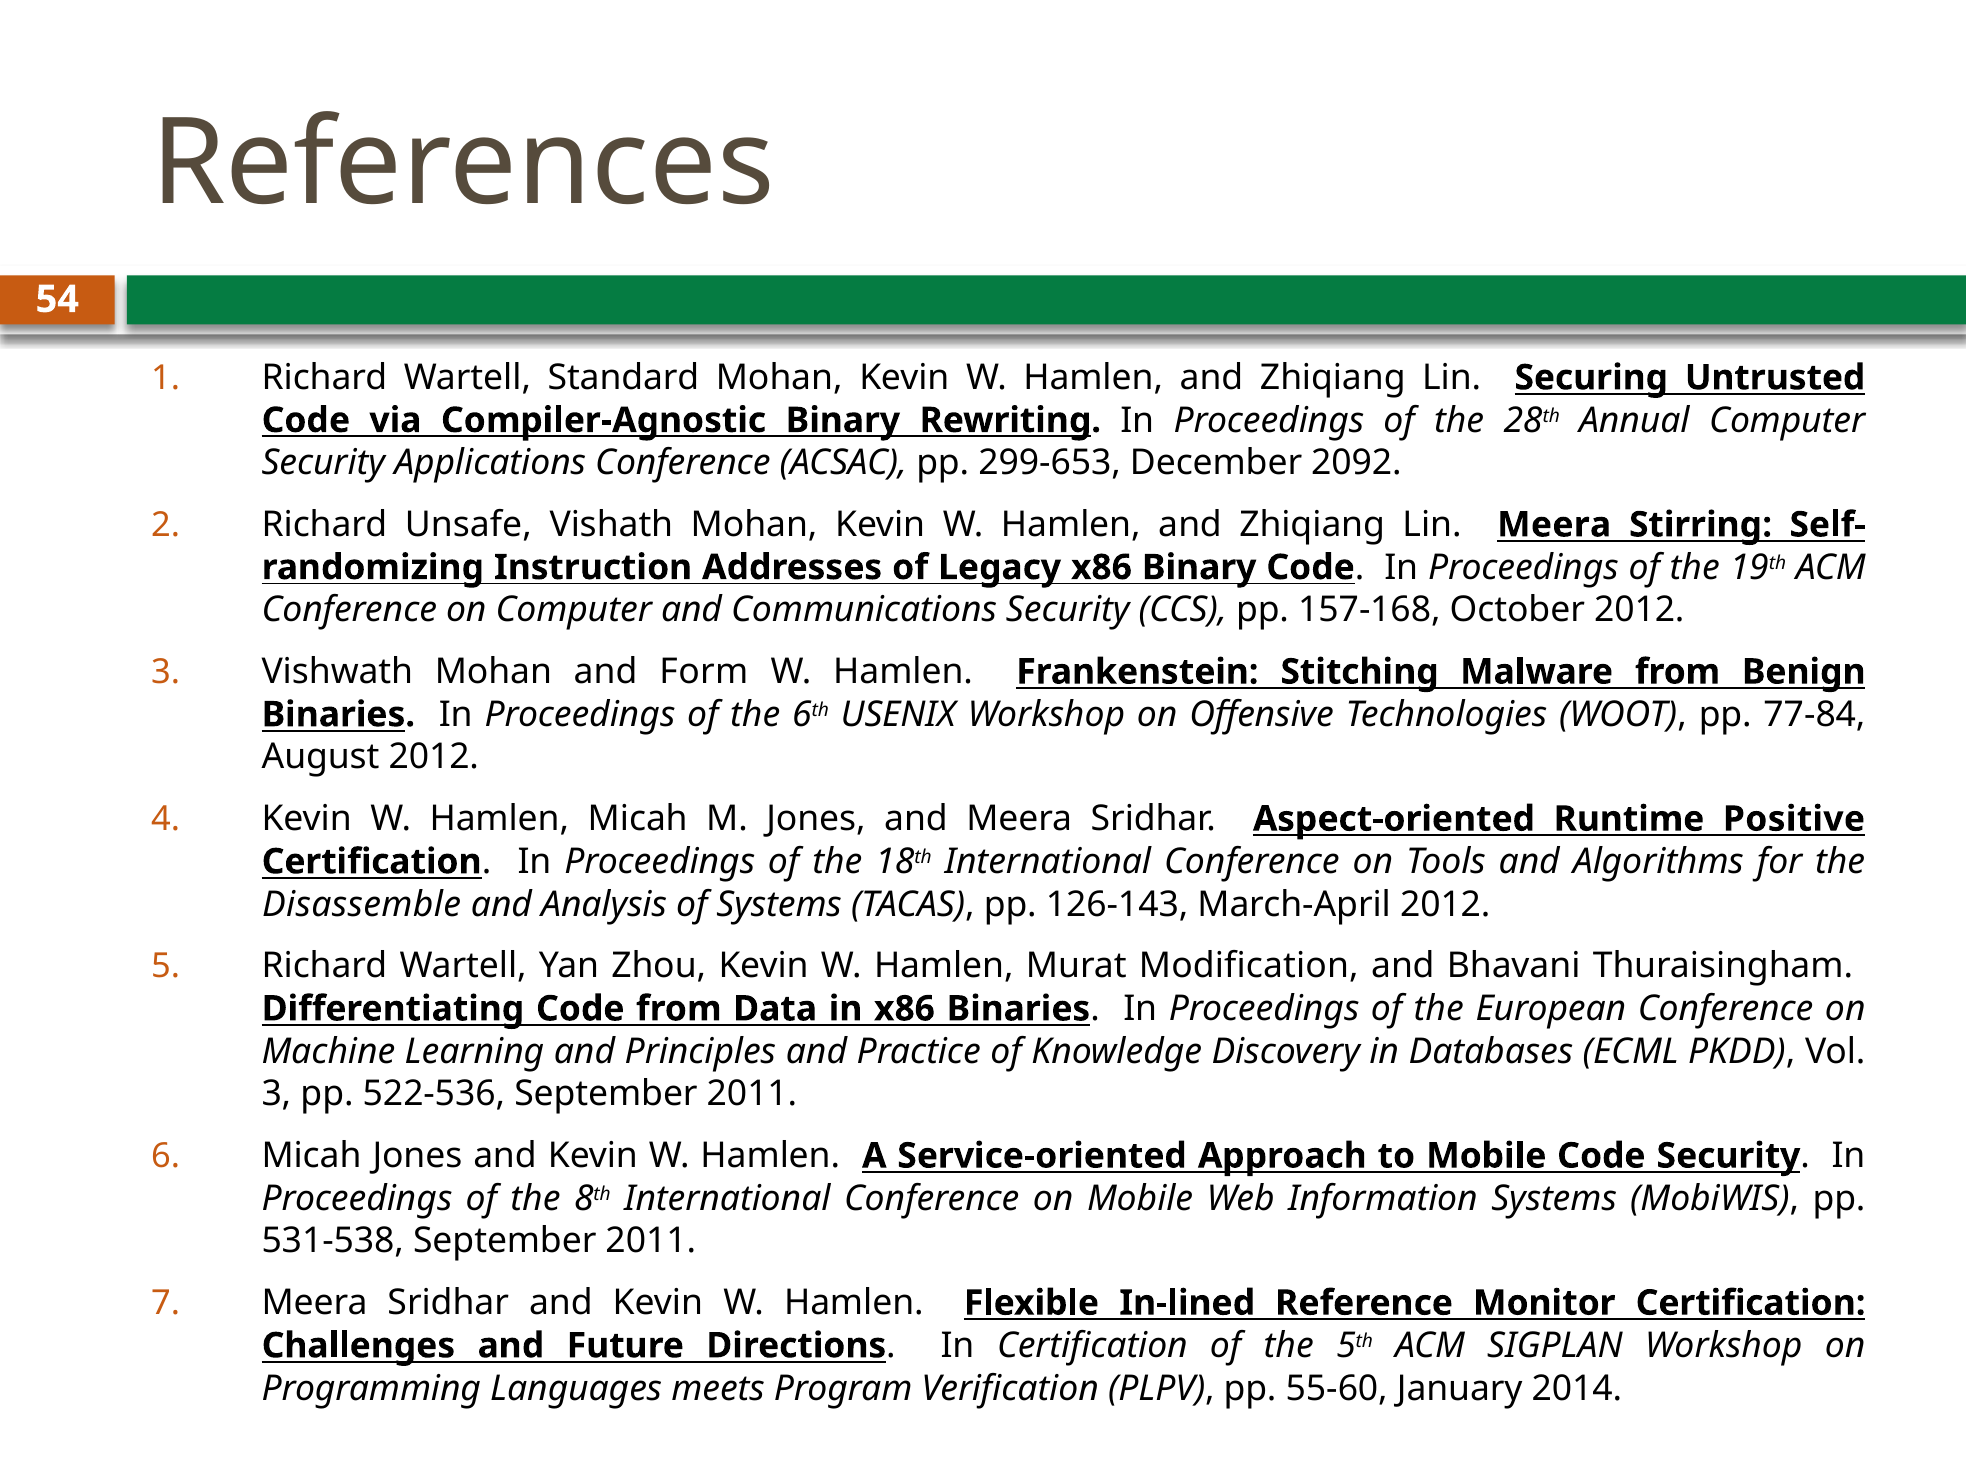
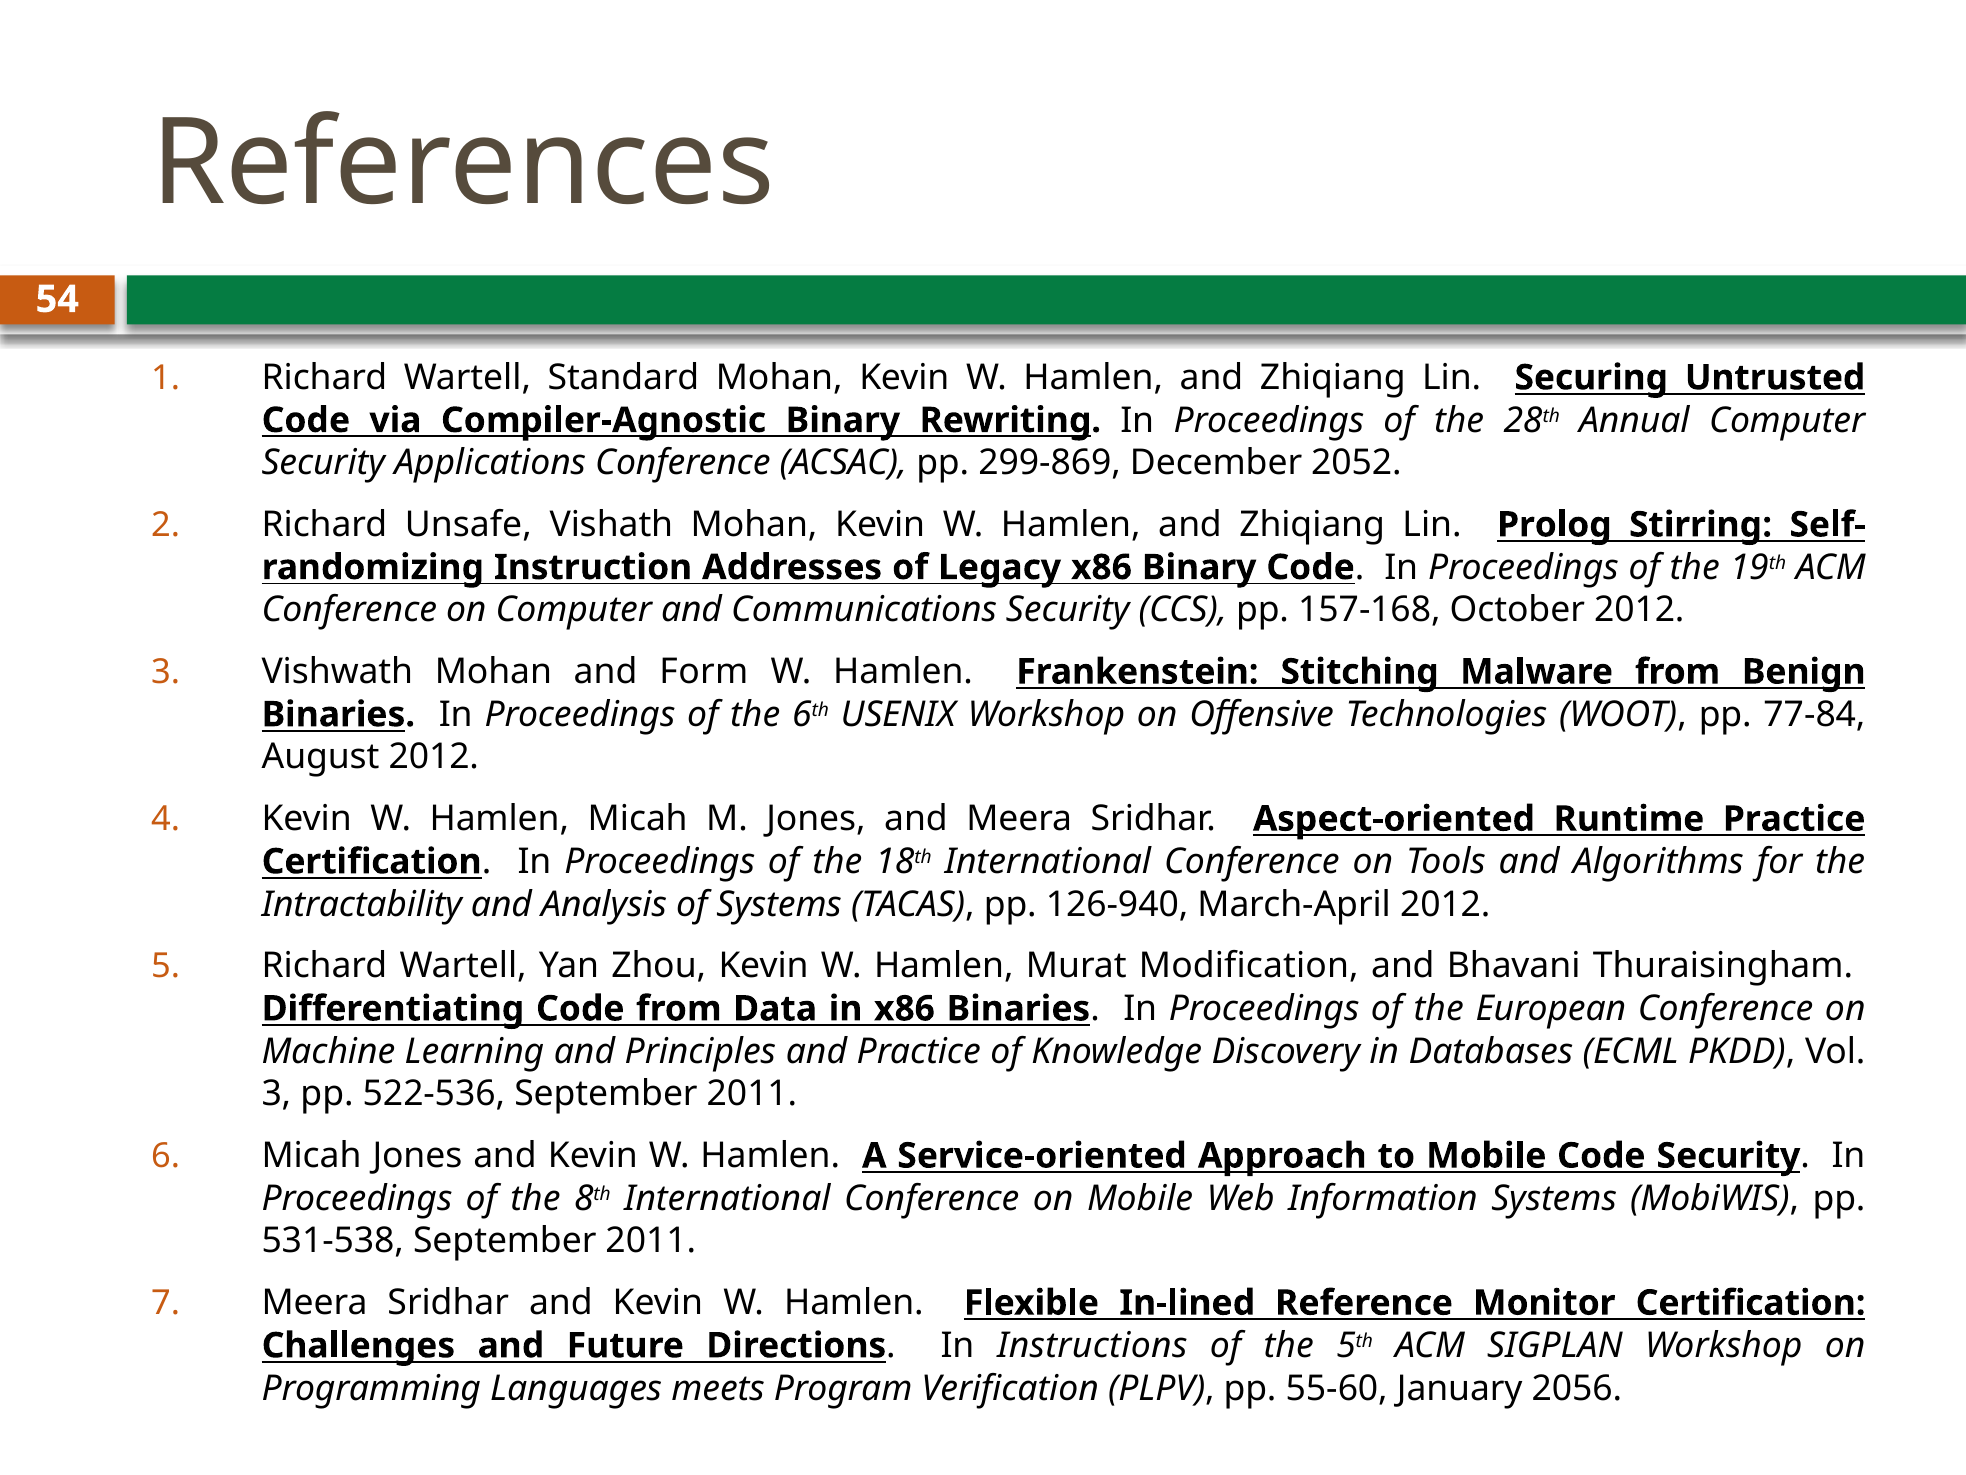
299-653: 299-653 -> 299-869
2092: 2092 -> 2052
Lin Meera: Meera -> Prolog
Runtime Positive: Positive -> Practice
Disassemble: Disassemble -> Intractability
126-143: 126-143 -> 126-940
In Certification: Certification -> Instructions
2014: 2014 -> 2056
